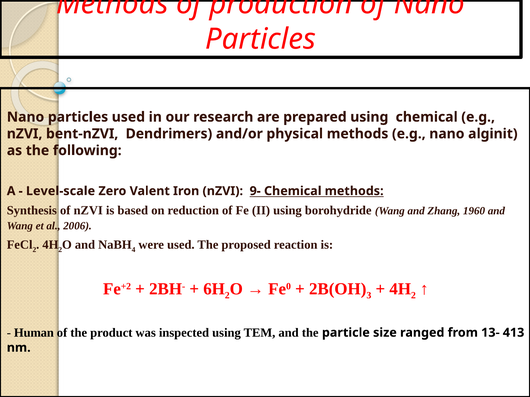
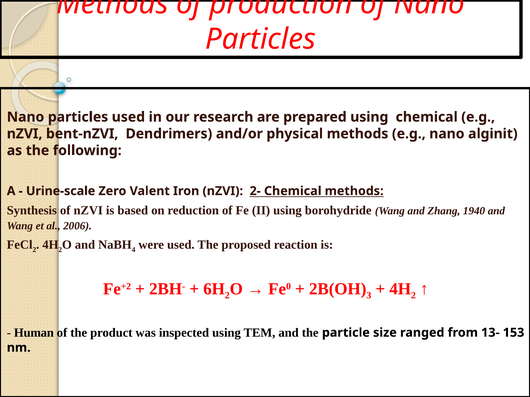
Level-scale: Level-scale -> Urine-scale
9-: 9- -> 2-
1960: 1960 -> 1940
413: 413 -> 153
